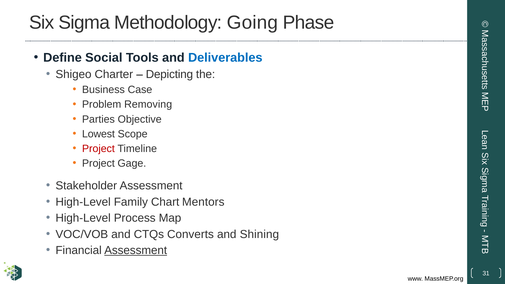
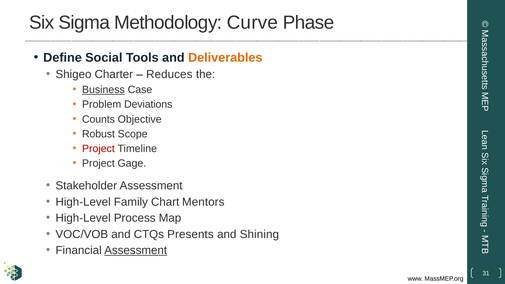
Going: Going -> Curve
Deliverables colour: blue -> orange
Depicting: Depicting -> Reduces
Business underline: none -> present
Removing: Removing -> Deviations
Parties: Parties -> Counts
Lowest: Lowest -> Robust
Converts: Converts -> Presents
